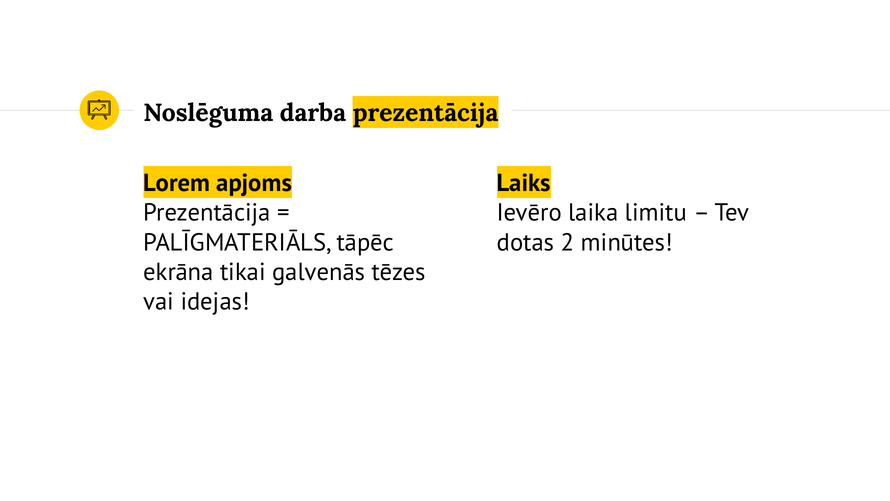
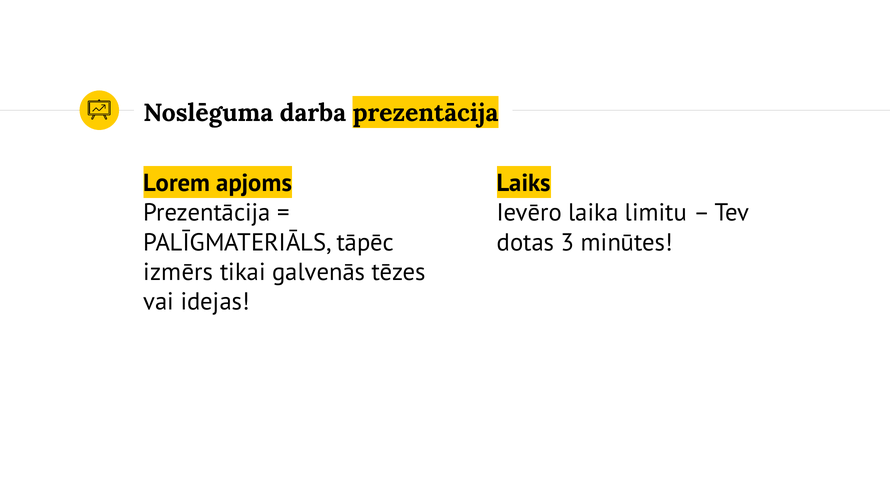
2: 2 -> 3
ekrāna: ekrāna -> izmērs
